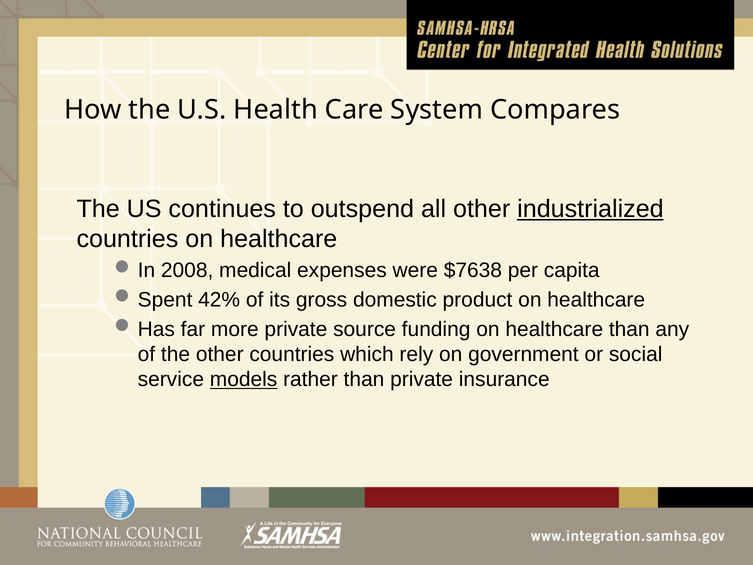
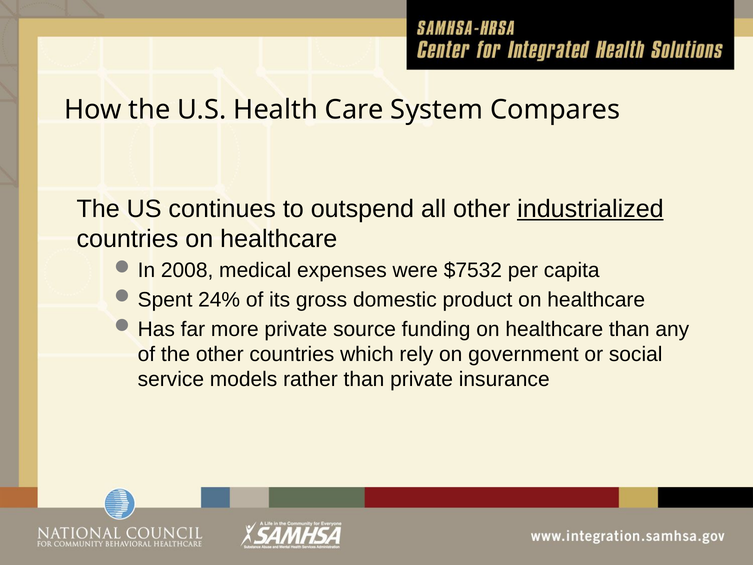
$7638: $7638 -> $7532
42%: 42% -> 24%
models underline: present -> none
